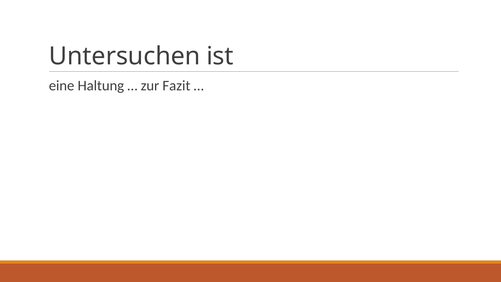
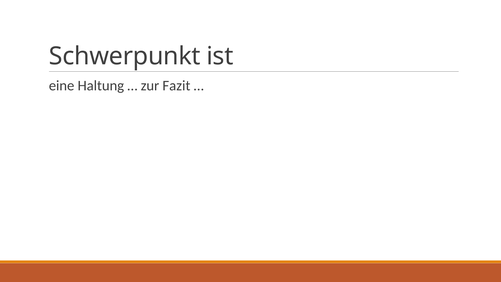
Untersuchen: Untersuchen -> Schwerpunkt
